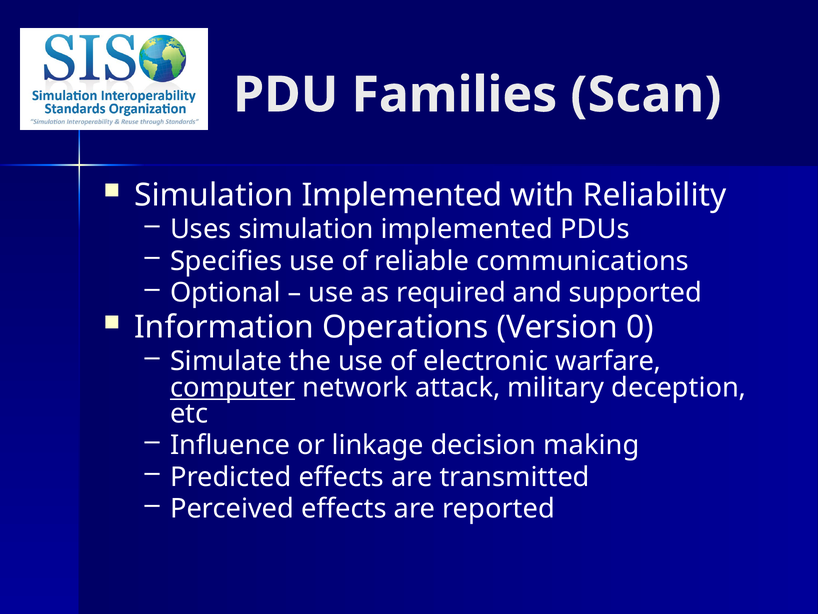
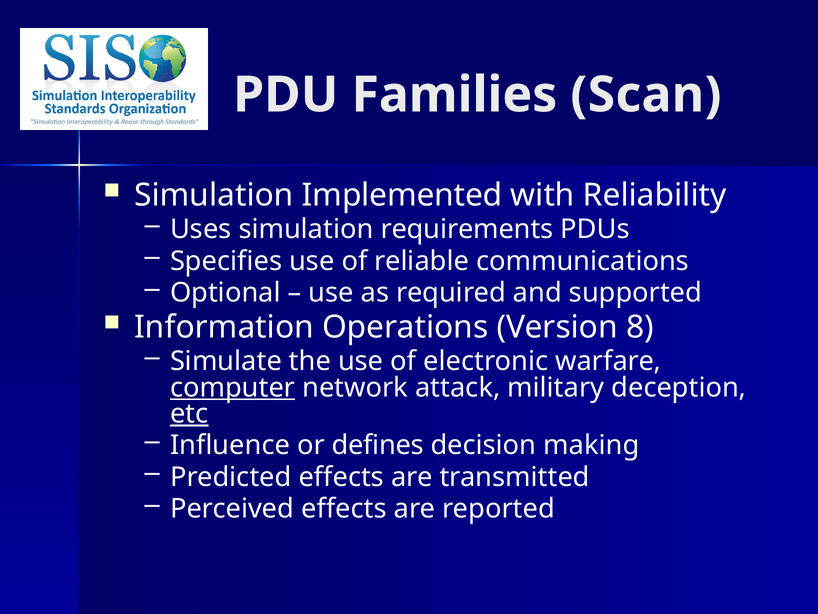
Uses simulation implemented: implemented -> requirements
0: 0 -> 8
etc underline: none -> present
linkage: linkage -> defines
